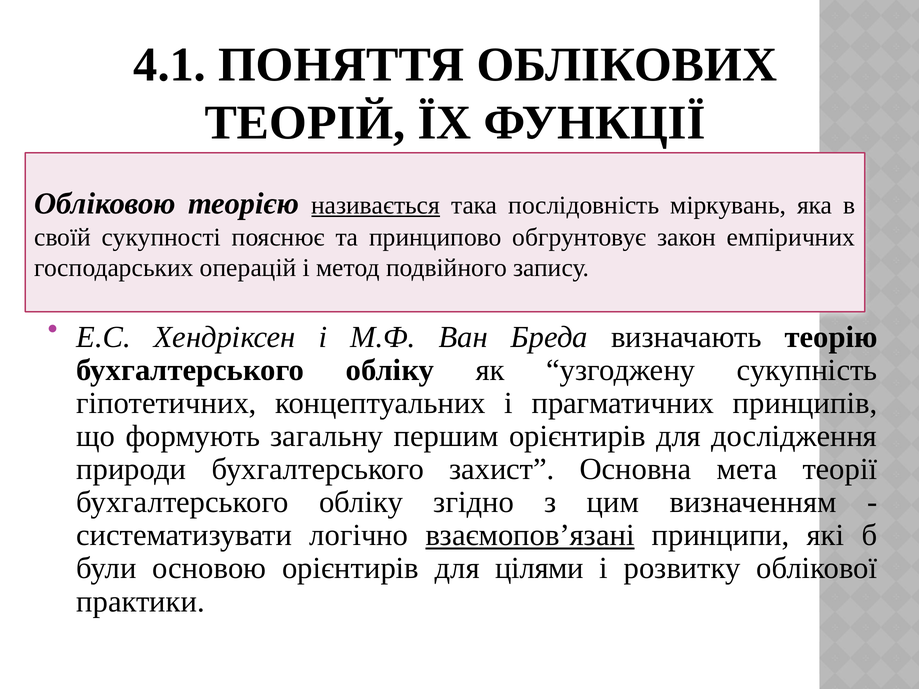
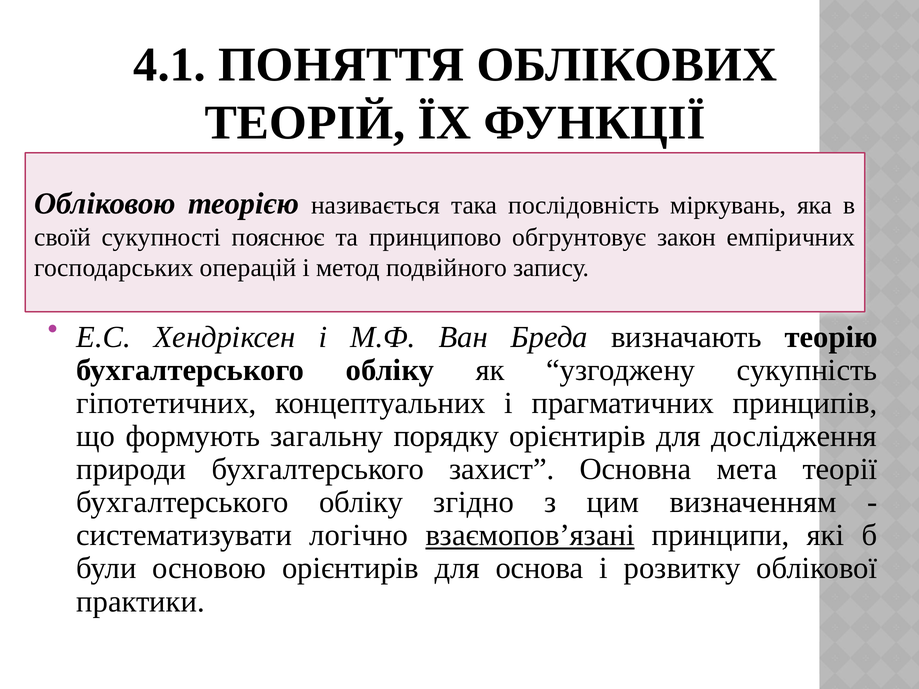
називається underline: present -> none
першим: першим -> порядку
цілями: цілями -> основа
